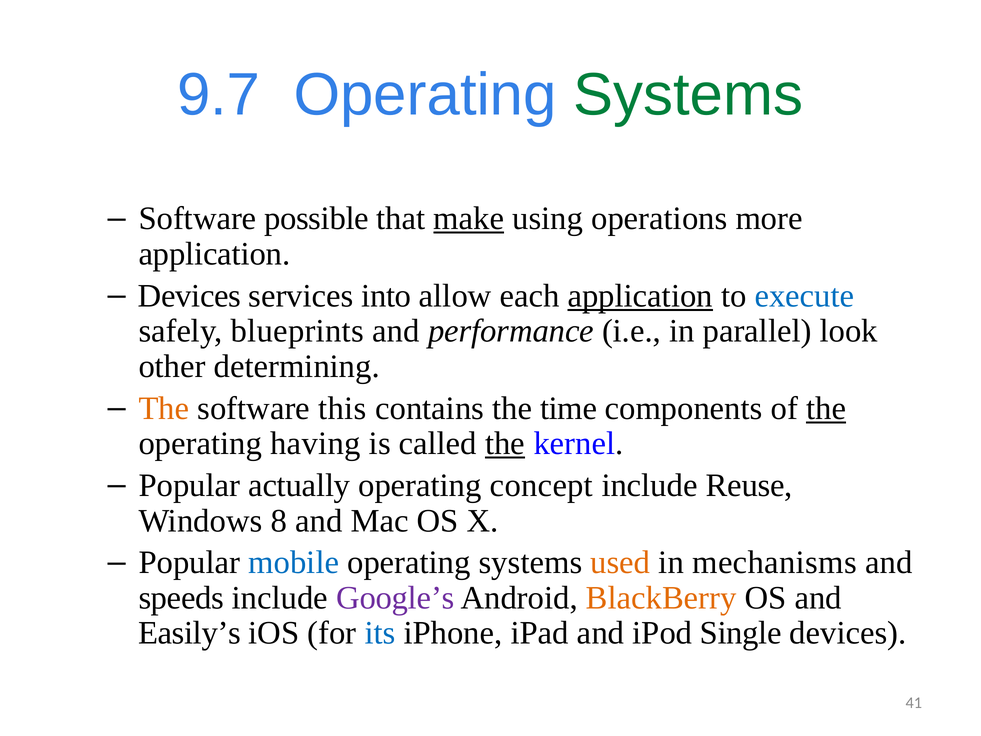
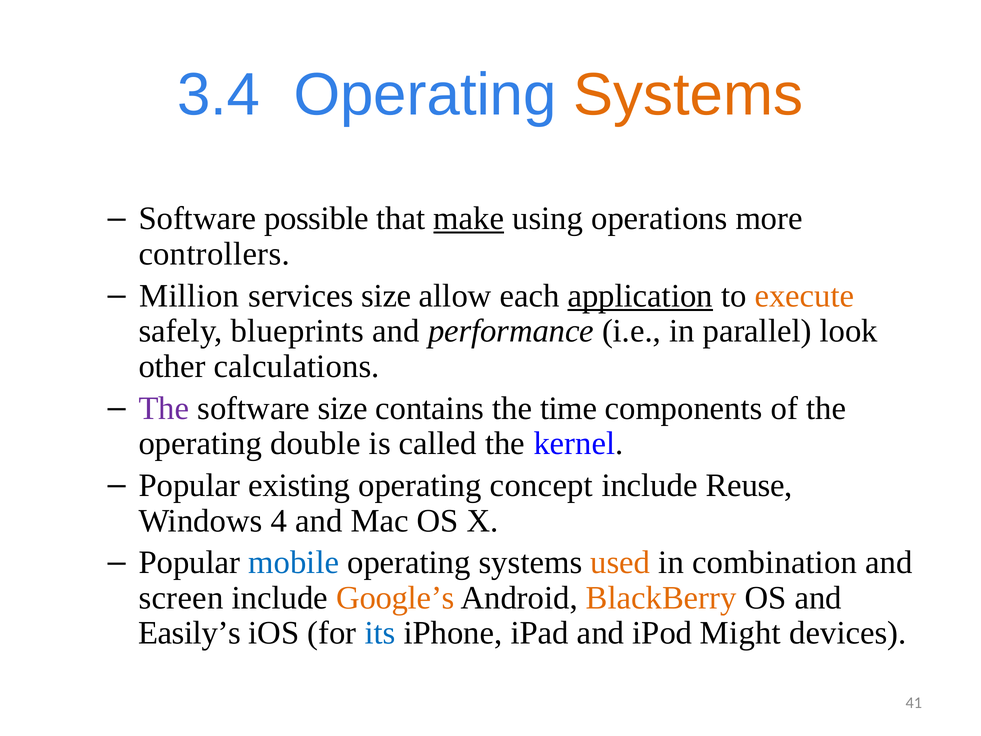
9.7: 9.7 -> 3.4
Systems at (688, 95) colour: green -> orange
application at (214, 254): application -> controllers
Devices at (190, 296): Devices -> Million
services into: into -> size
execute colour: blue -> orange
determining: determining -> calculations
The at (164, 408) colour: orange -> purple
software this: this -> size
the at (826, 408) underline: present -> none
having: having -> double
the at (505, 443) underline: present -> none
actually: actually -> existing
8: 8 -> 4
mechanisms: mechanisms -> combination
speeds: speeds -> screen
Google’s colour: purple -> orange
Single: Single -> Might
